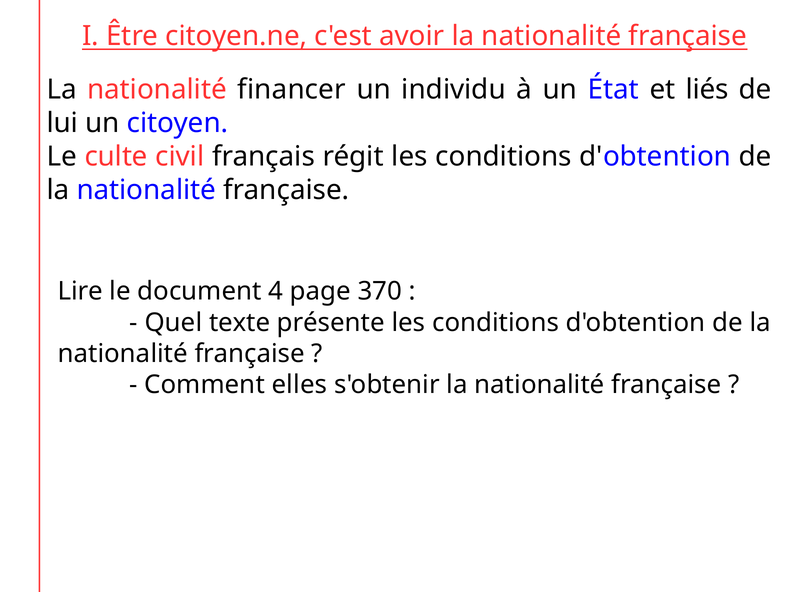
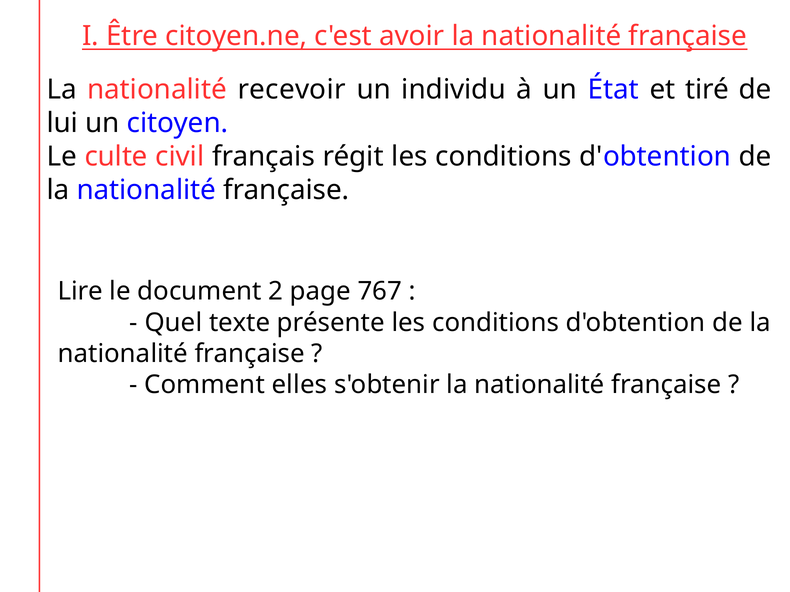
financer: financer -> recevoir
liés: liés -> tiré
4: 4 -> 2
370: 370 -> 767
